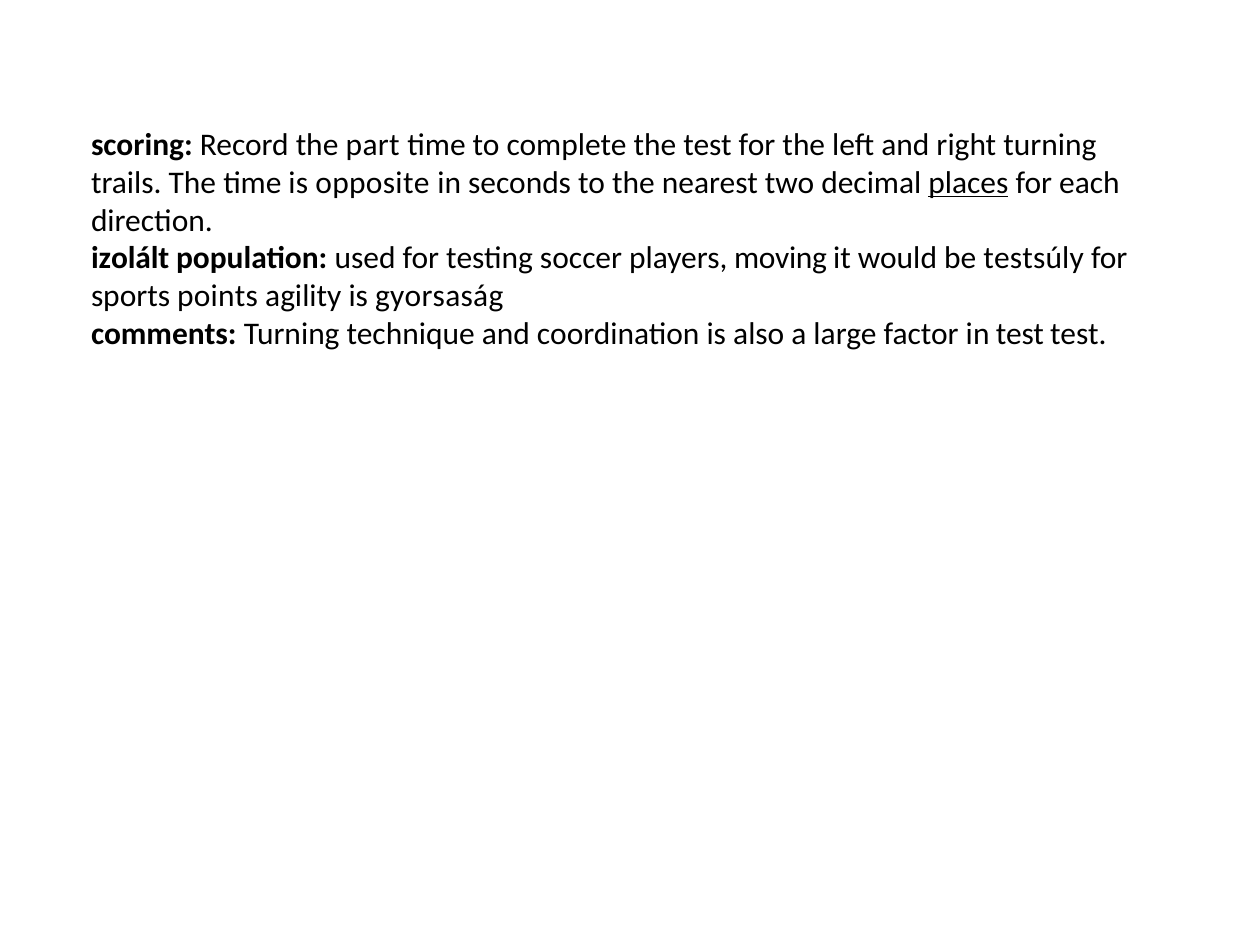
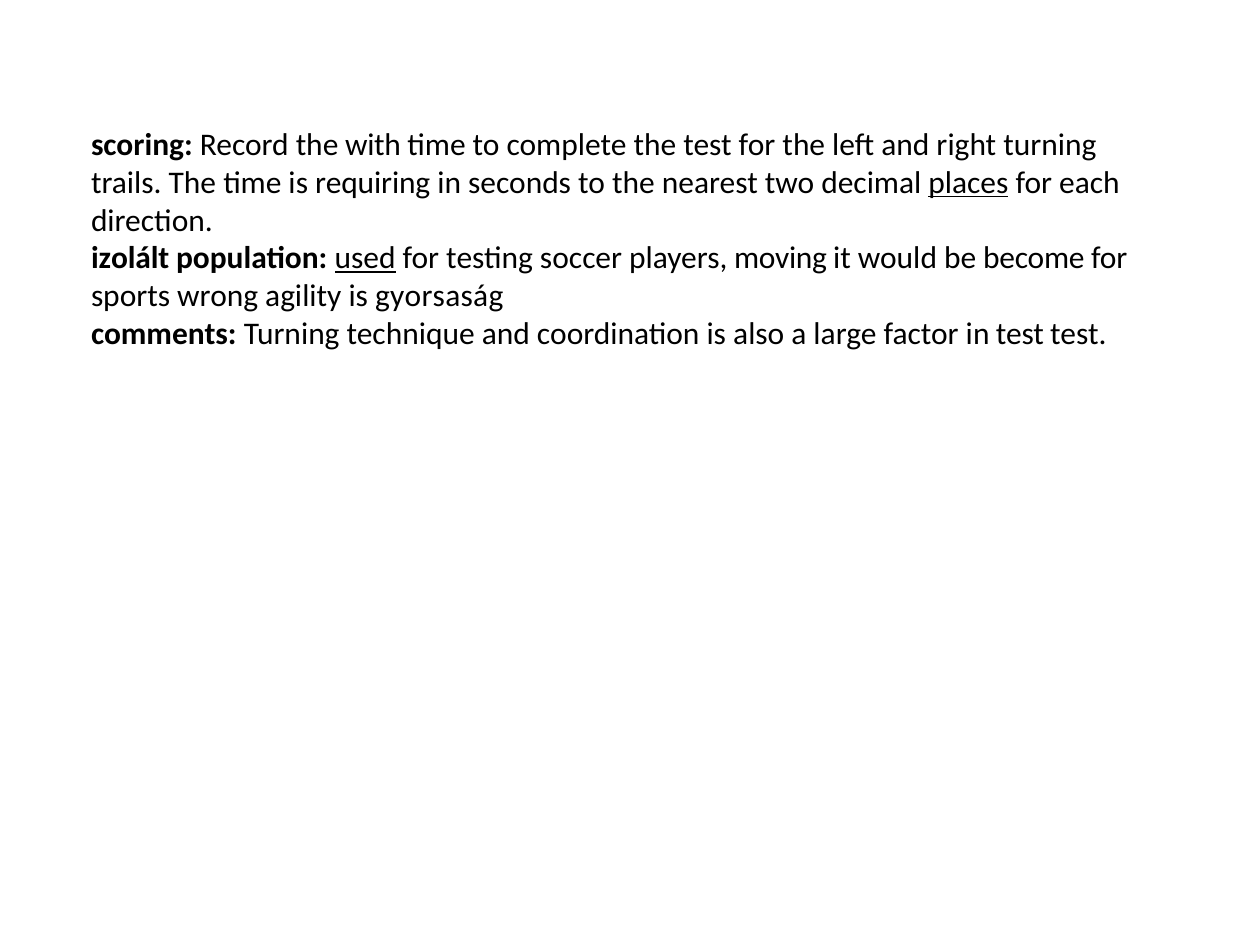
part: part -> with
opposite: opposite -> requiring
used underline: none -> present
testsúly: testsúly -> become
points: points -> wrong
